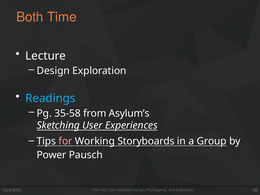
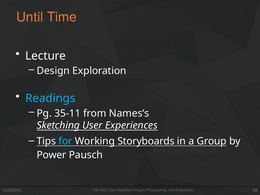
Both: Both -> Until
35-58: 35-58 -> 35-11
Asylum’s: Asylum’s -> Names’s
for colour: pink -> light blue
